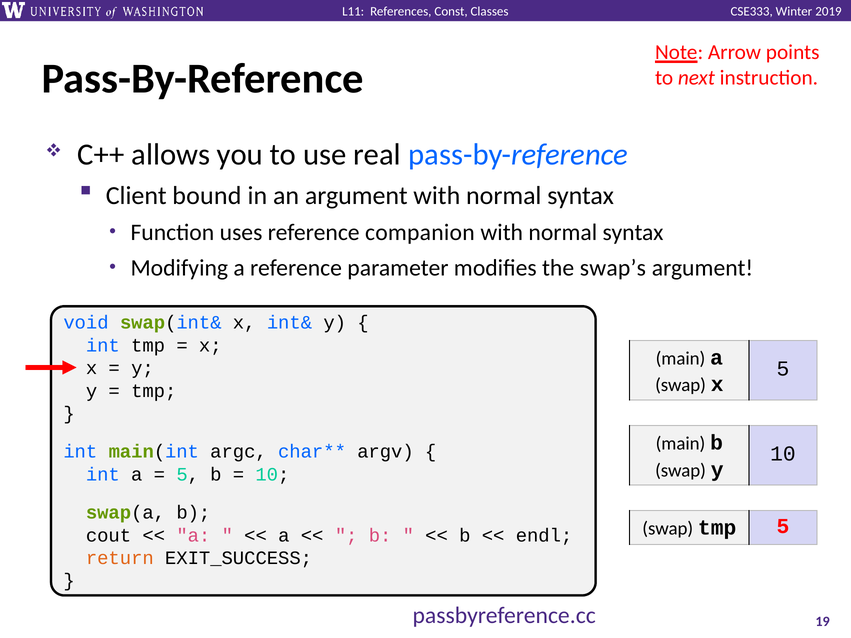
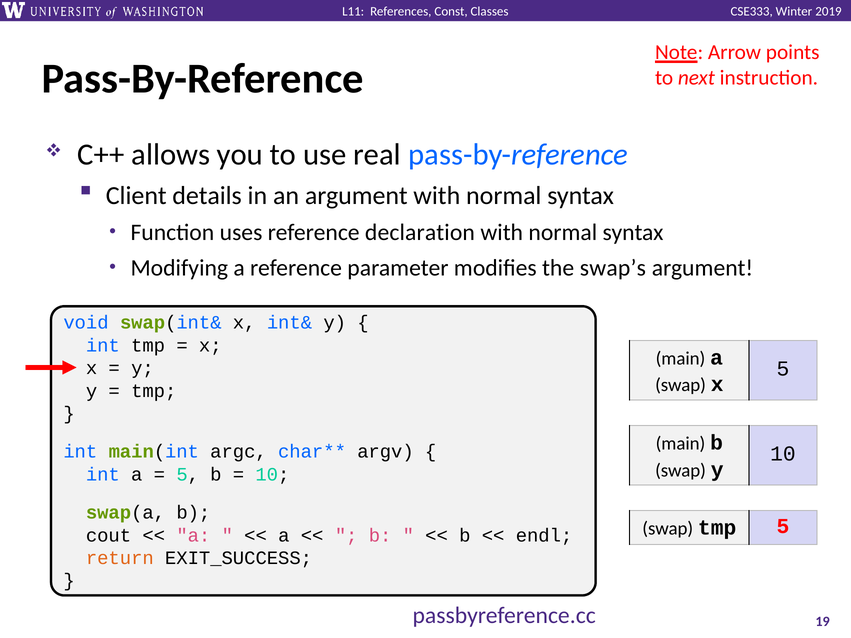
bound: bound -> details
companion: companion -> declaration
